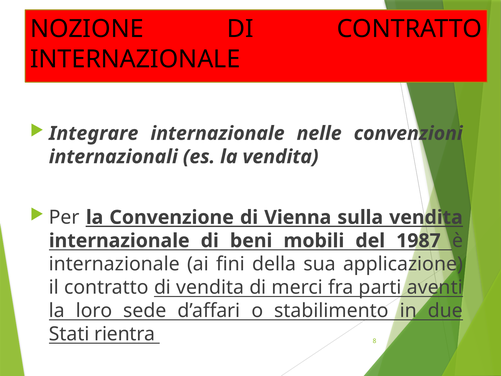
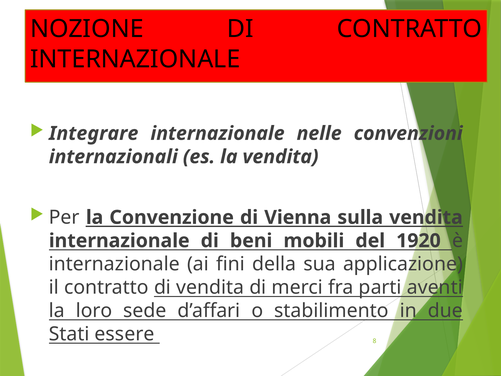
1987: 1987 -> 1920
rientra: rientra -> essere
